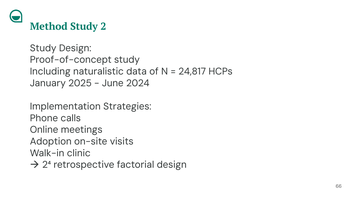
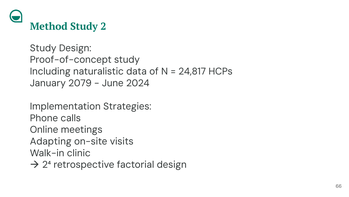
2025: 2025 -> 2079
Adoption: Adoption -> Adapting
